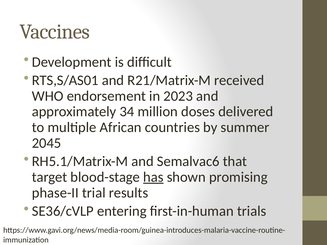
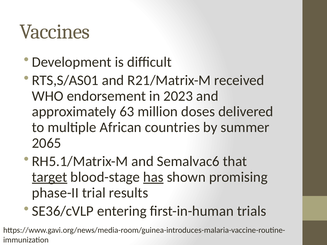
34: 34 -> 63
2045: 2045 -> 2065
target underline: none -> present
